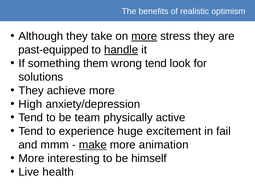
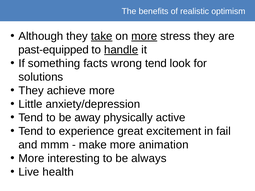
take underline: none -> present
them: them -> facts
High: High -> Little
team: team -> away
huge: huge -> great
make underline: present -> none
himself: himself -> always
